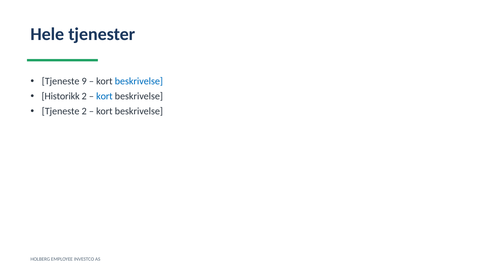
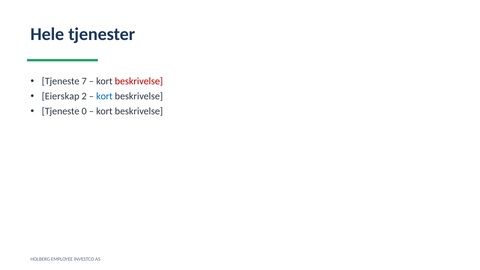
9: 9 -> 7
beskrivelse at (139, 81) colour: blue -> red
Historikk: Historikk -> Eierskap
Tjeneste 2: 2 -> 0
